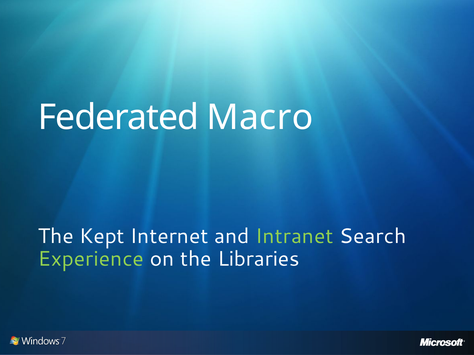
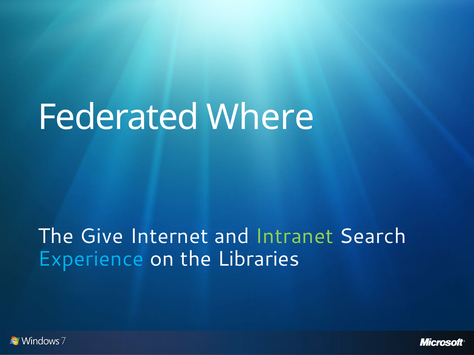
Macro: Macro -> Where
Kept: Kept -> Give
Experience colour: light green -> light blue
